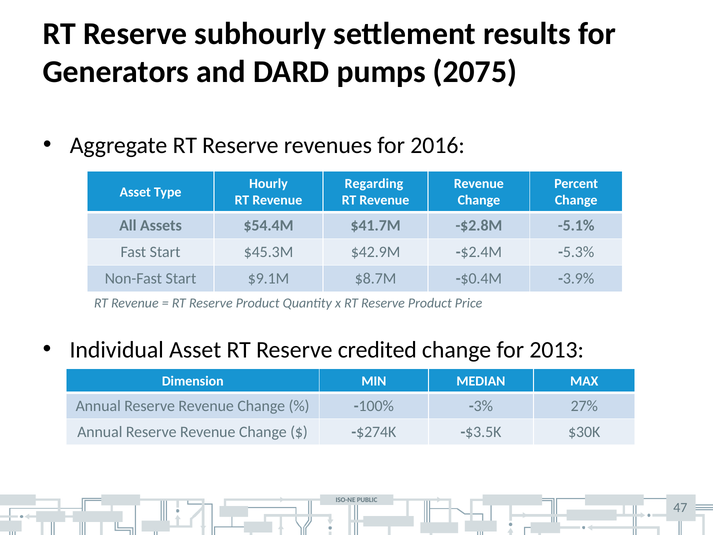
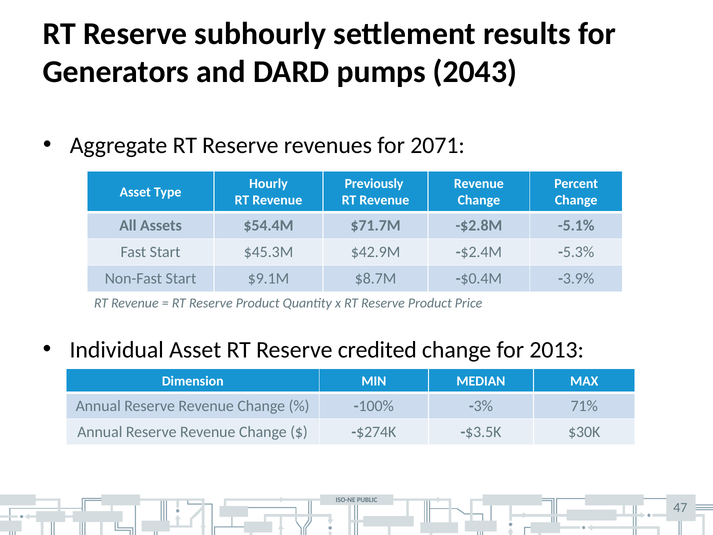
2075: 2075 -> 2043
2016: 2016 -> 2071
Regarding: Regarding -> Previously
$41.7M: $41.7M -> $71.7M
27%: 27% -> 71%
